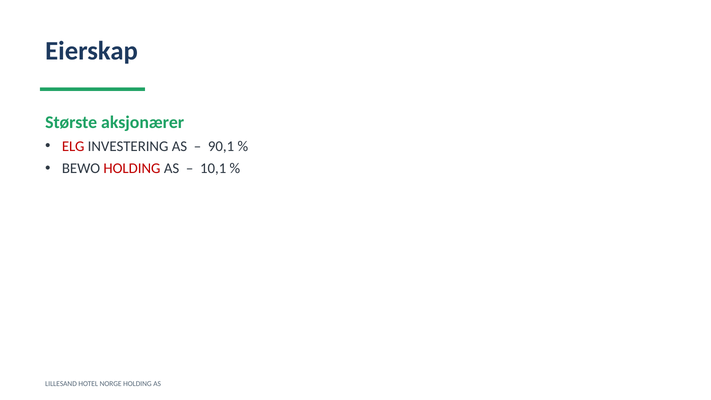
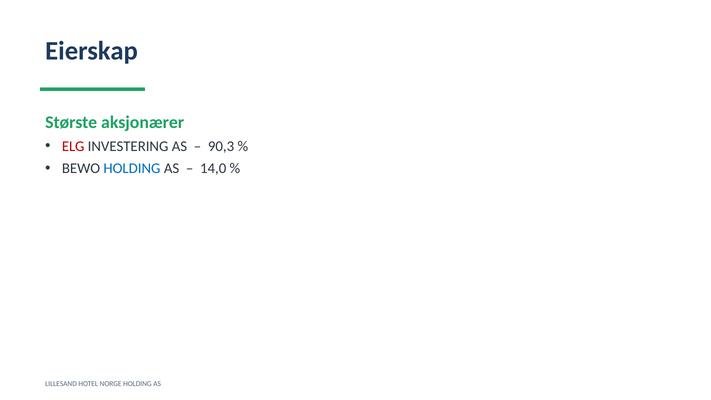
90,1: 90,1 -> 90,3
HOLDING at (132, 168) colour: red -> blue
10,1: 10,1 -> 14,0
